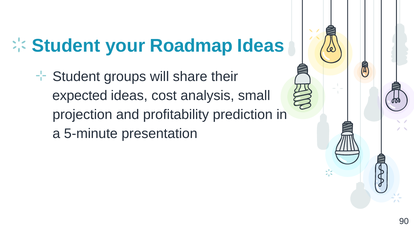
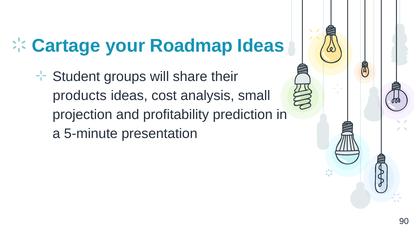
Student at (66, 46): Student -> Cartage
expected: expected -> products
